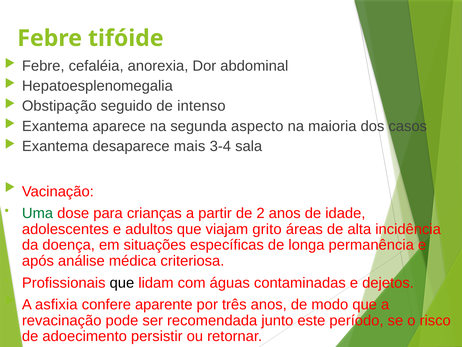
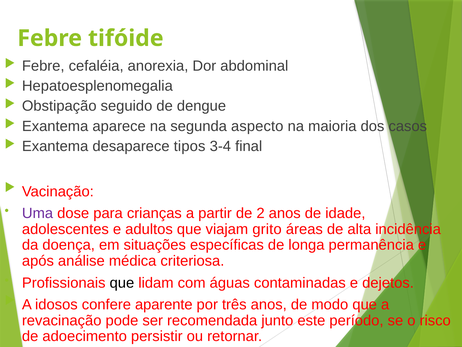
intenso: intenso -> dengue
mais: mais -> tipos
sala: sala -> final
Uma colour: green -> purple
asfixia: asfixia -> idosos
